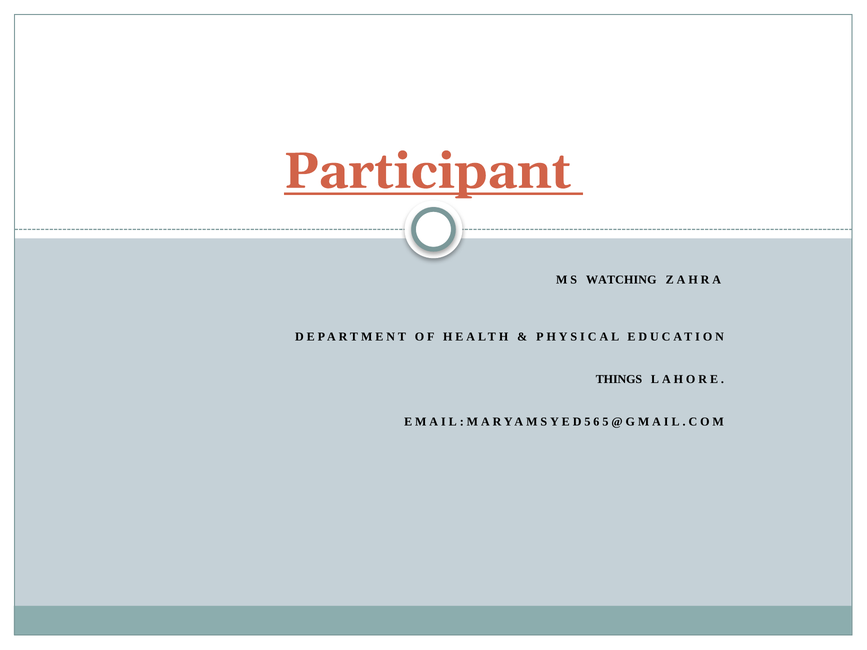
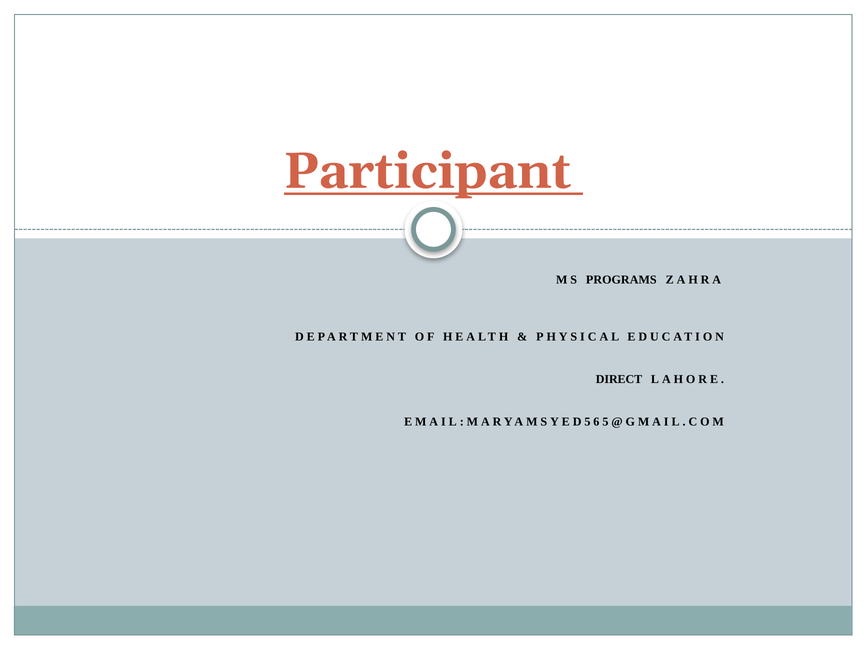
WATCHING: WATCHING -> PROGRAMS
THINGS: THINGS -> DIRECT
